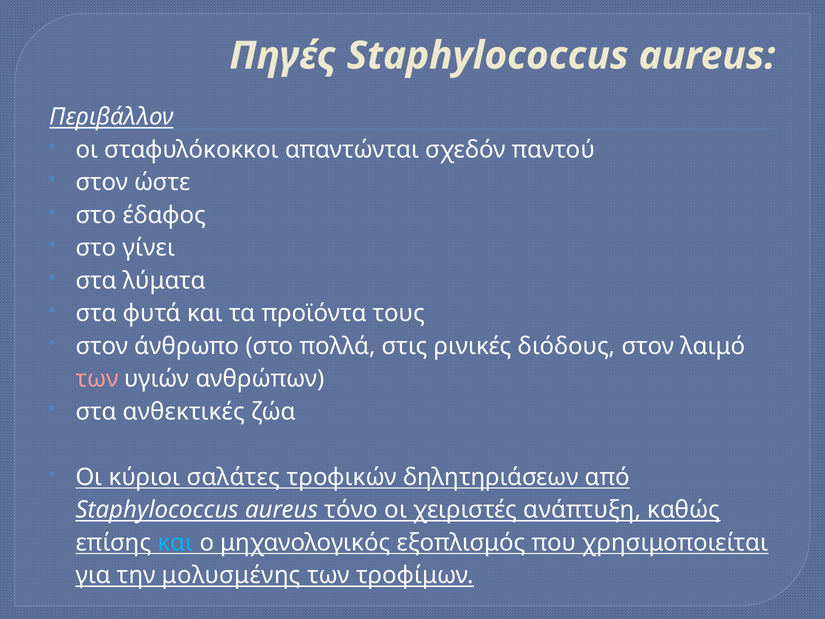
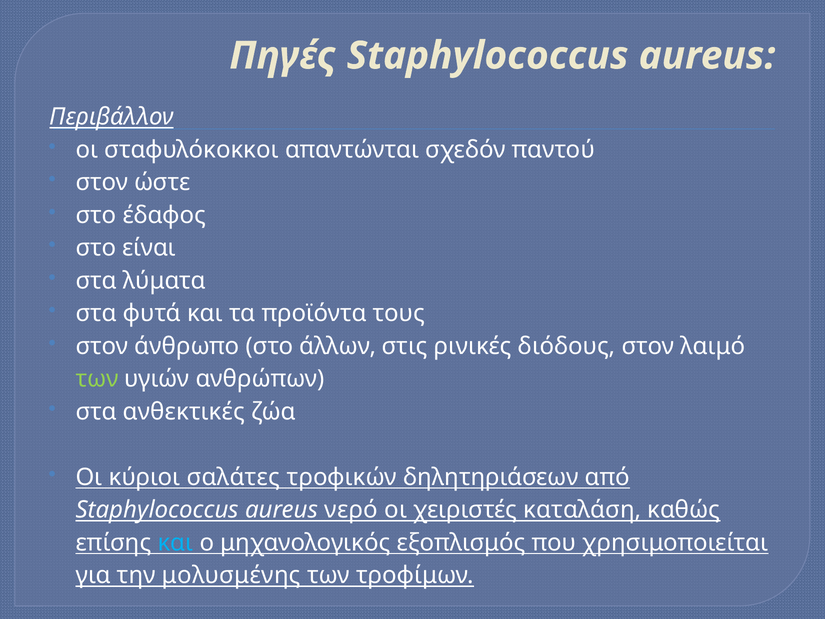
γίνει: γίνει -> είναι
πολλά: πολλά -> άλλων
των at (97, 379) colour: pink -> light green
τόνο: τόνο -> νερό
ανάπτυξη: ανάπτυξη -> καταλάση
